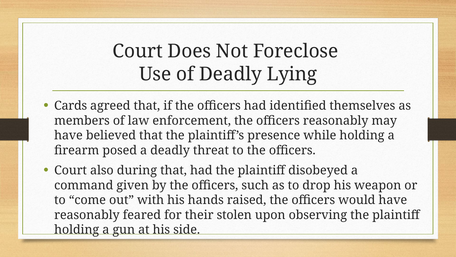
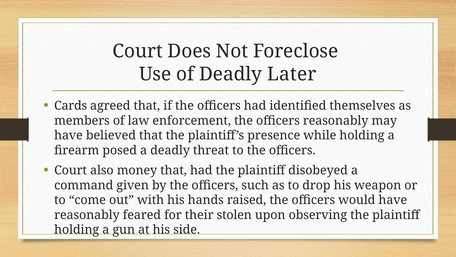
Lying: Lying -> Later
during: during -> money
